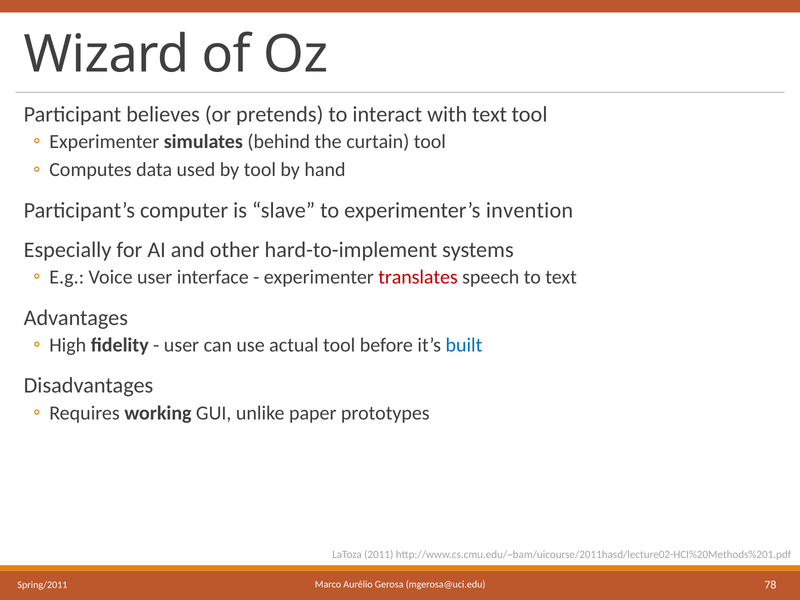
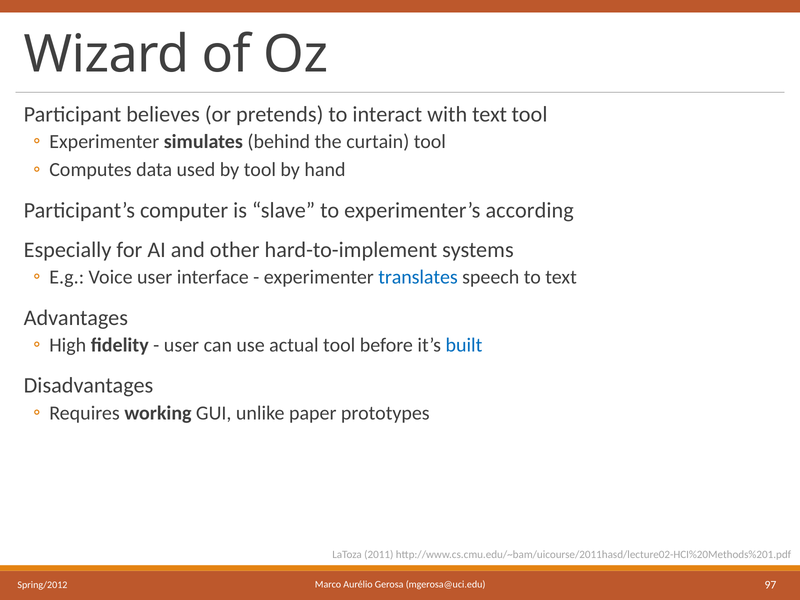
invention: invention -> according
translates colour: red -> blue
78: 78 -> 97
Spring/2011: Spring/2011 -> Spring/2012
